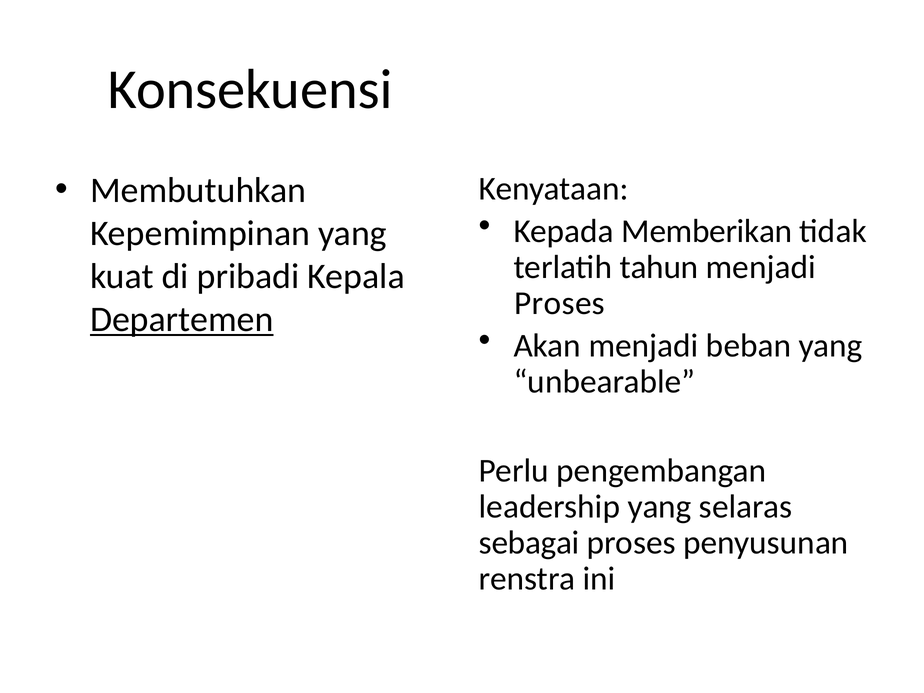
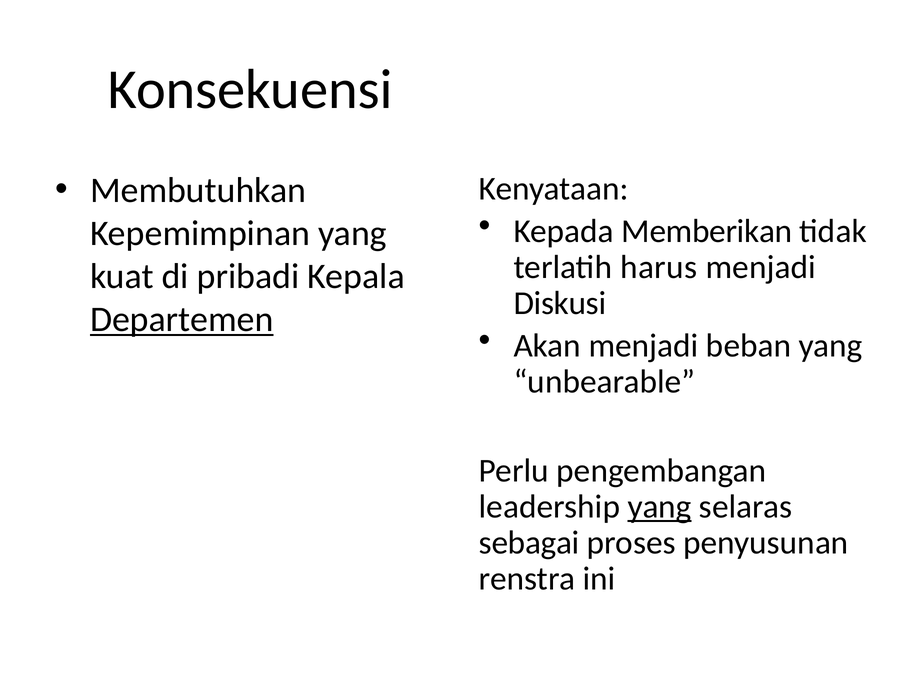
tahun: tahun -> harus
Proses at (560, 303): Proses -> Diskusi
yang at (660, 507) underline: none -> present
